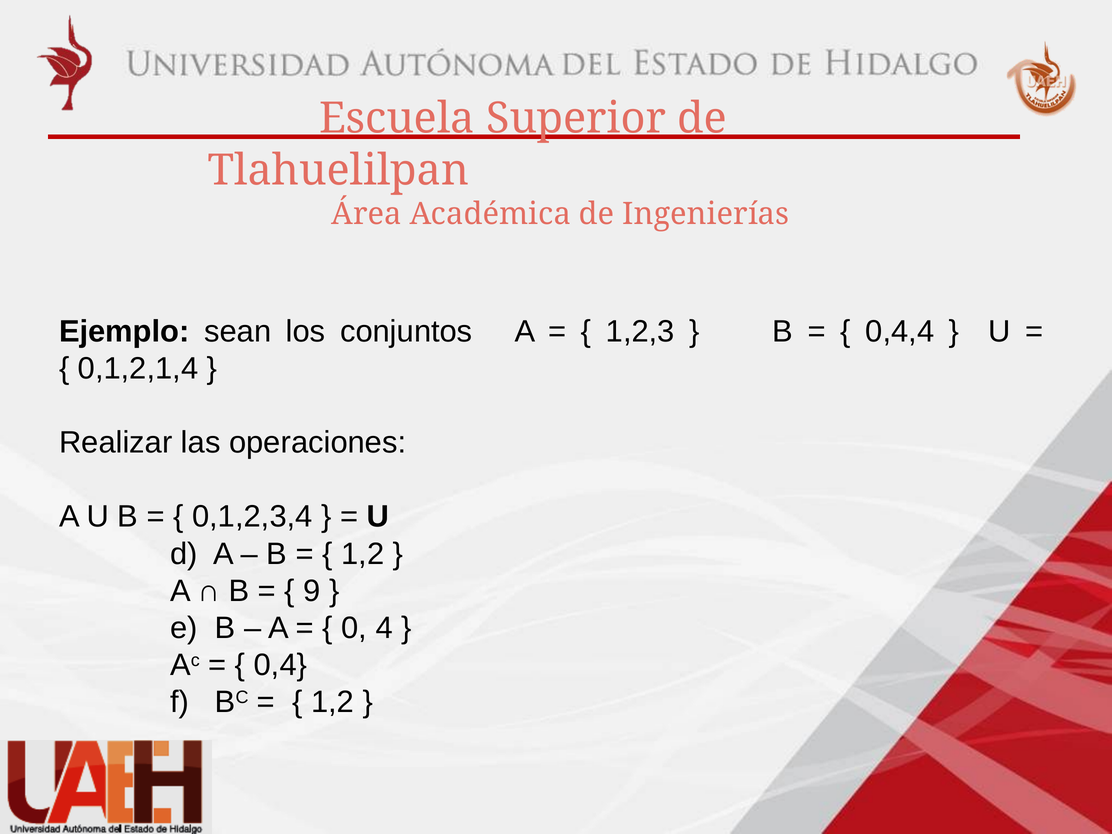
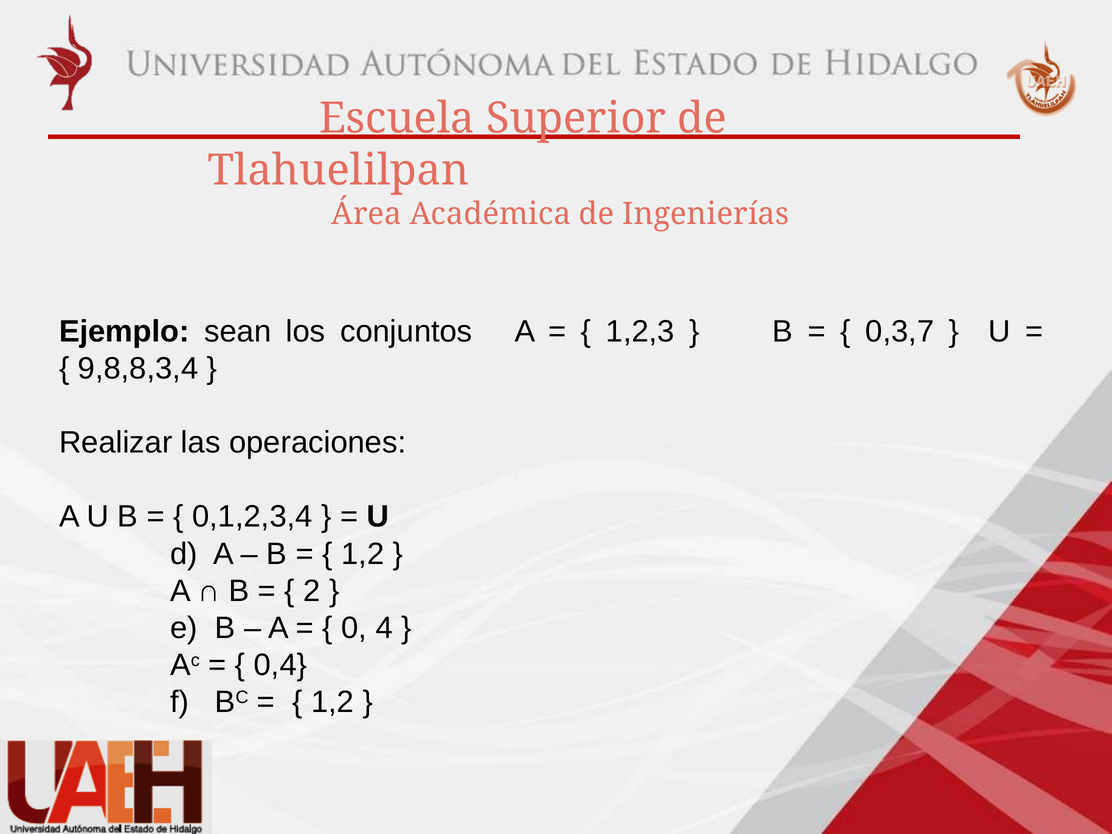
0,4,4: 0,4,4 -> 0,3,7
0,1,2,1,4: 0,1,2,1,4 -> 9,8,8,3,4
9: 9 -> 2
